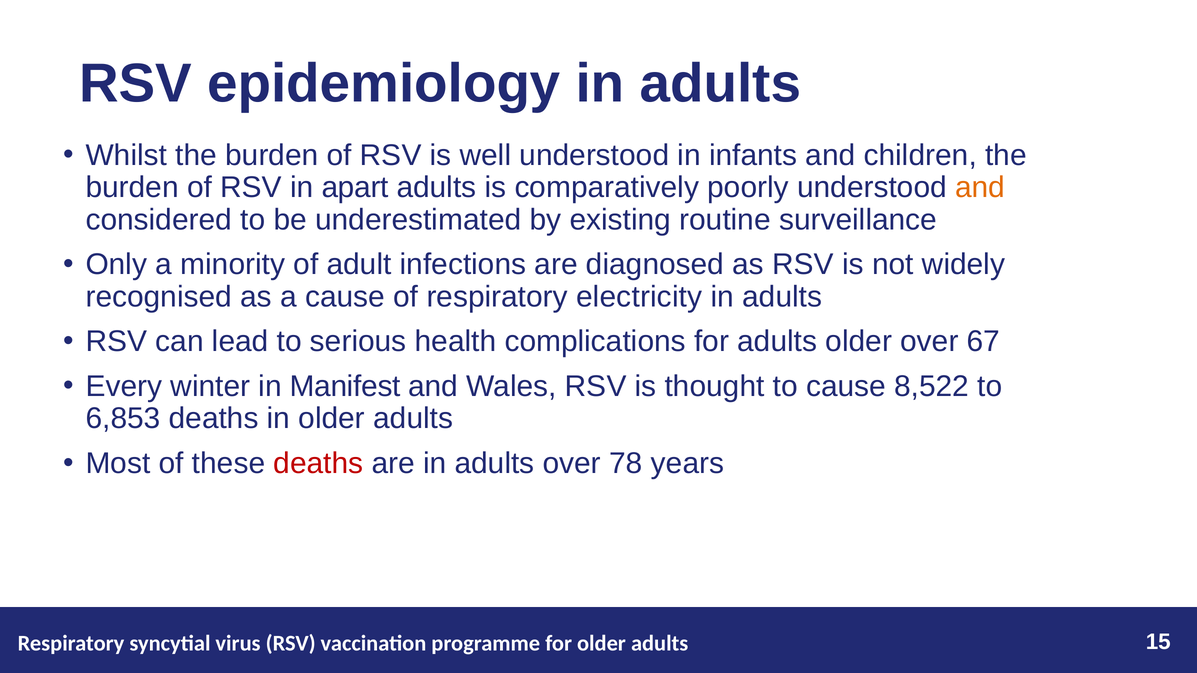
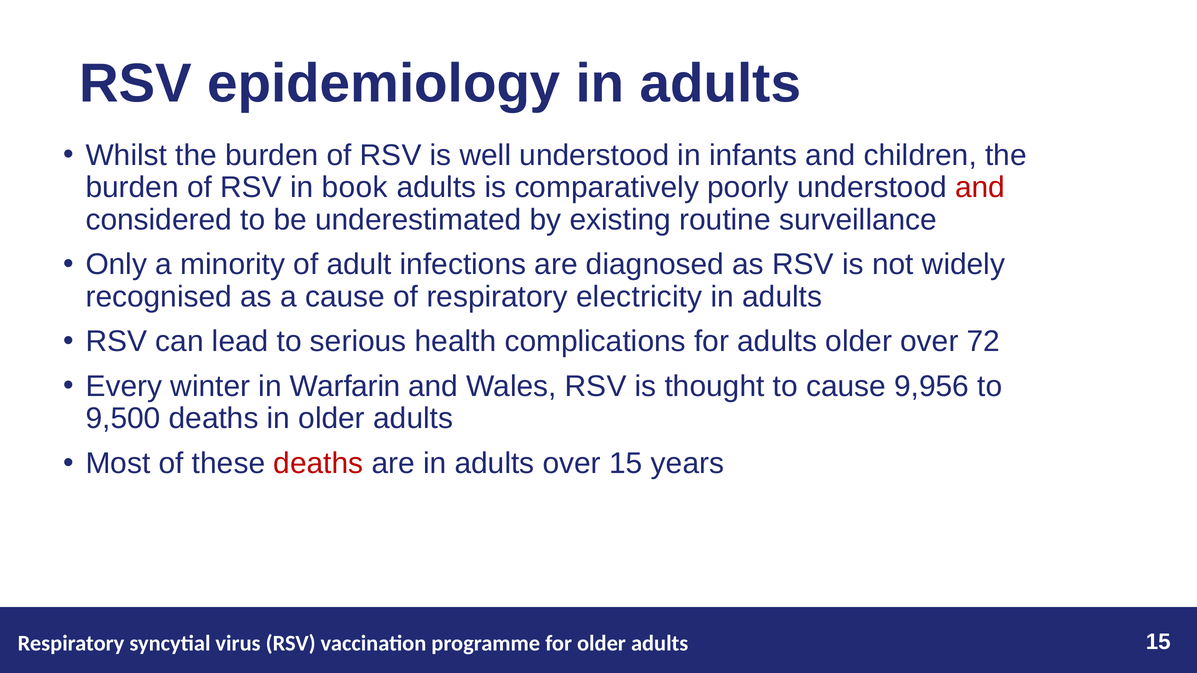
apart: apart -> book
and at (980, 188) colour: orange -> red
67: 67 -> 72
Manifest: Manifest -> Warfarin
8,522: 8,522 -> 9,956
6,853: 6,853 -> 9,500
over 78: 78 -> 15
